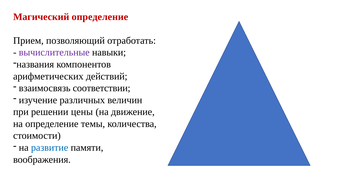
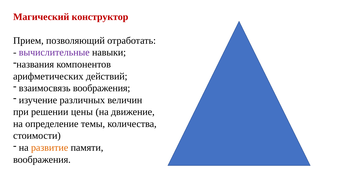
Магический определение: определение -> конструктор
взаимосвязь соответствии: соответствии -> воображения
развитие colour: blue -> orange
